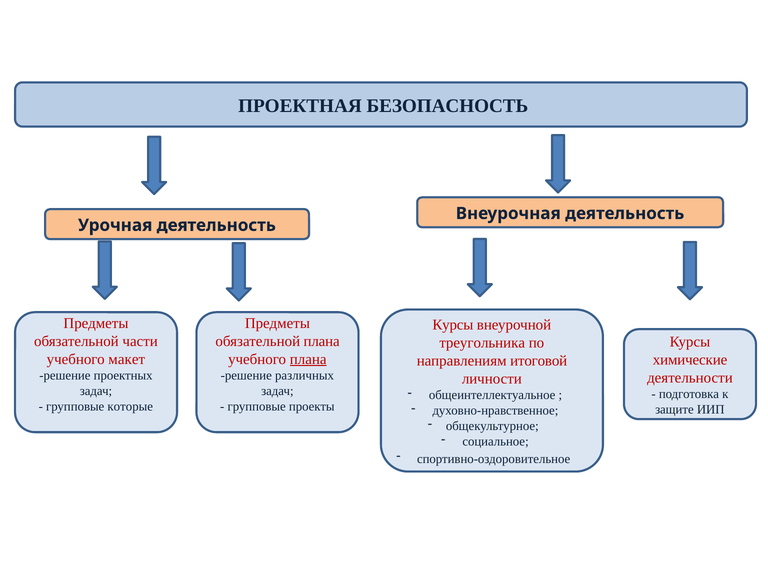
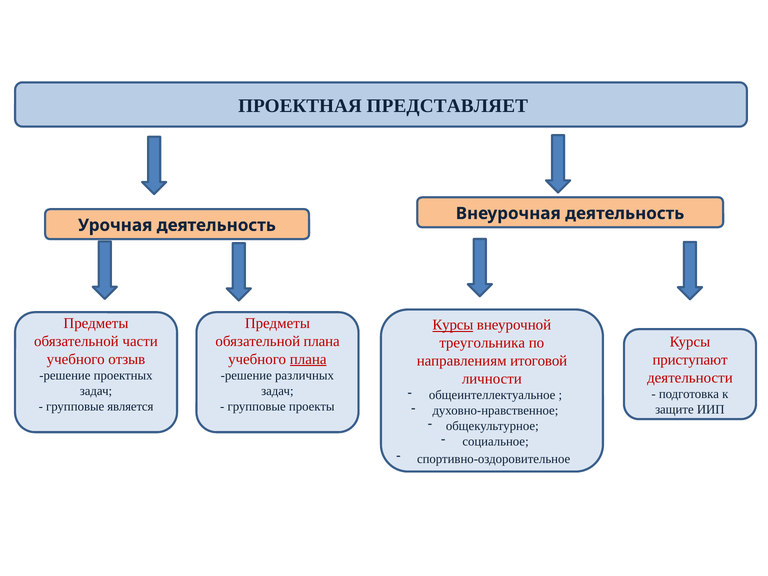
БЕЗОПАСНОСТЬ: БЕЗОПАСНОСТЬ -> ПРЕДСТАВЛЯЕТ
Курсы at (453, 325) underline: none -> present
макет: макет -> отзыв
химические: химические -> приступают
которые: которые -> является
